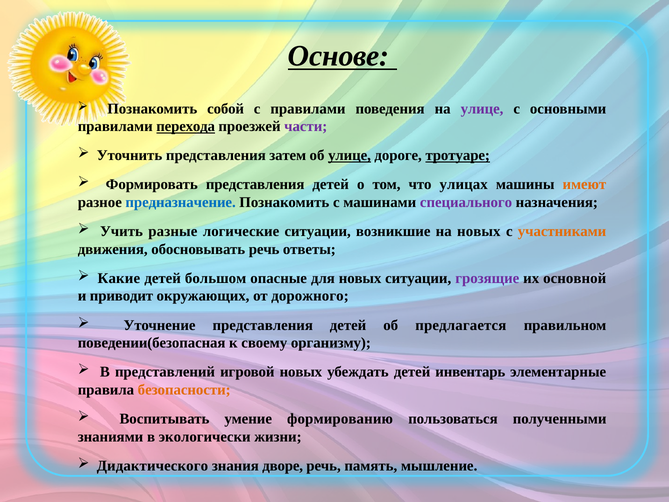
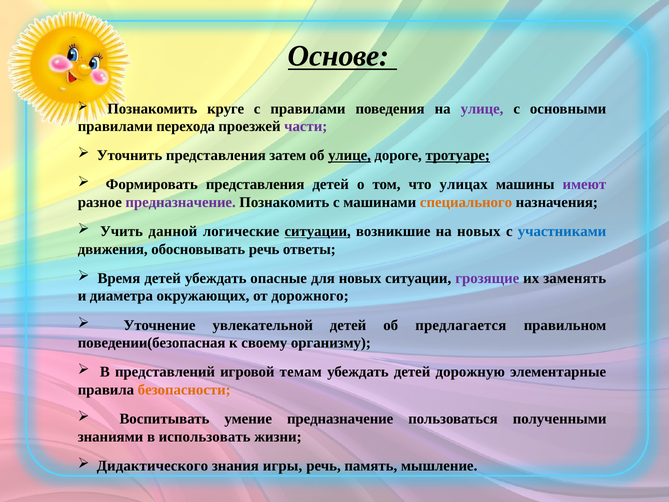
собой: собой -> круге
перехода underline: present -> none
имеют colour: orange -> purple
предназначение at (181, 202) colour: blue -> purple
специального colour: purple -> orange
разные: разные -> данной
ситуации at (318, 231) underline: none -> present
участниками colour: orange -> blue
Какие: Какие -> Время
детей большом: большом -> убеждать
основной: основной -> заменять
приводит: приводит -> диаметра
Уточнение представления: представления -> увлекательной
игровой новых: новых -> темам
инвентарь: инвентарь -> дорожную
умение формированию: формированию -> предназначение
экологически: экологически -> использовать
дворе: дворе -> игры
